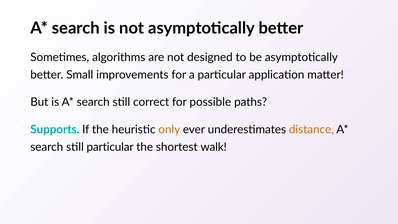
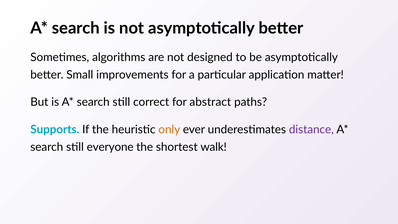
possible: possible -> abstract
distance colour: orange -> purple
still particular: particular -> everyone
